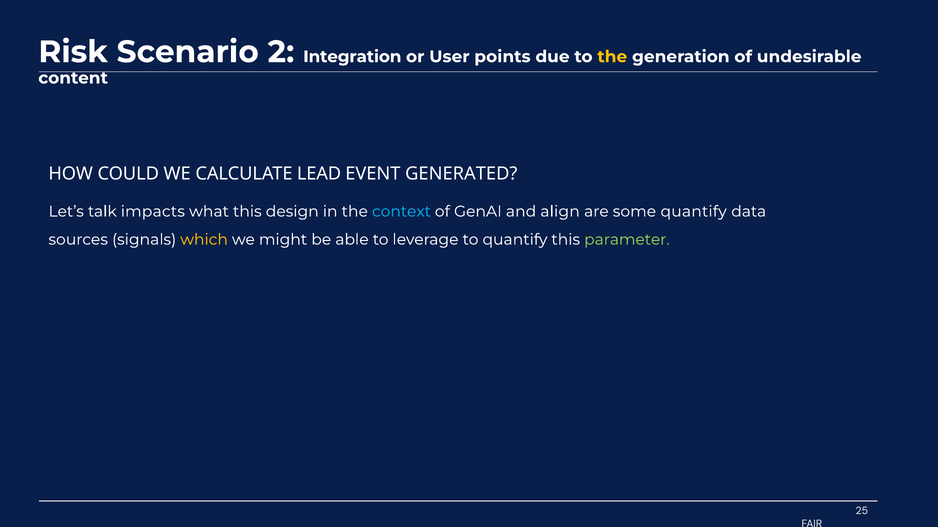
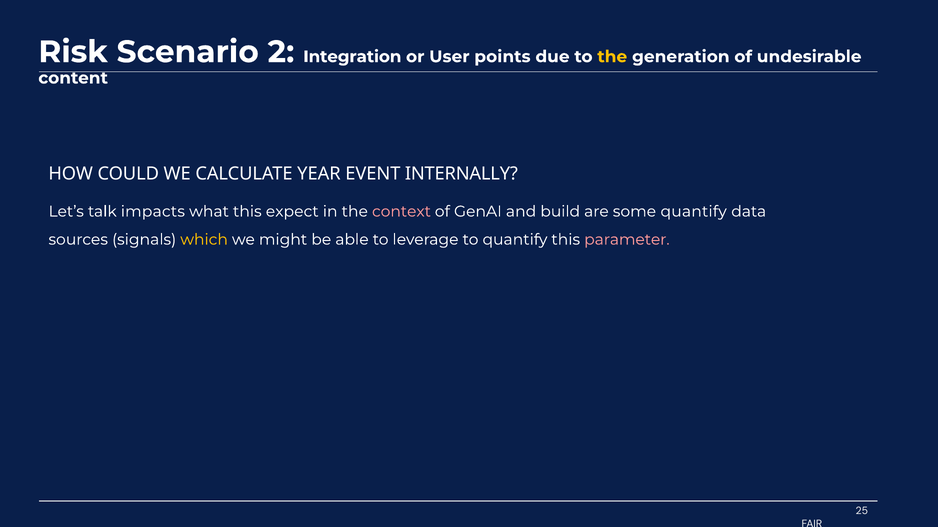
LEAD: LEAD -> YEAR
GENERATED: GENERATED -> INTERNALLY
design: design -> expect
context colour: light blue -> pink
align: align -> build
parameter colour: light green -> pink
